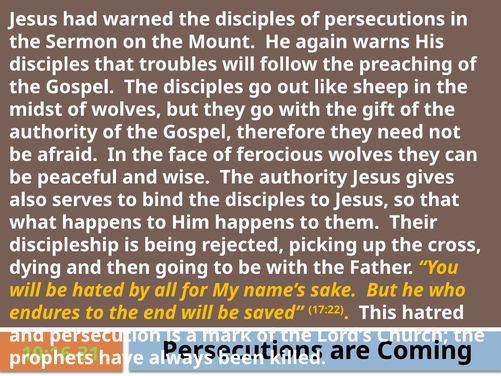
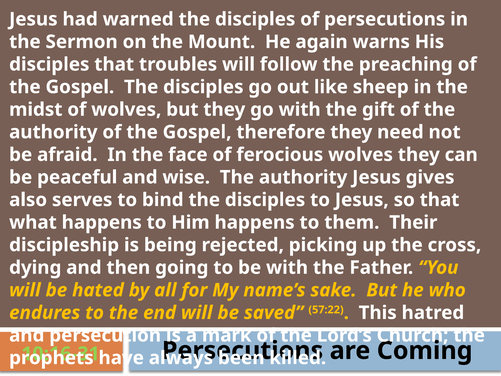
17:22: 17:22 -> 57:22
